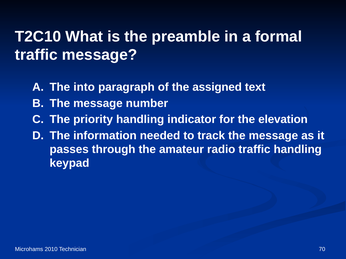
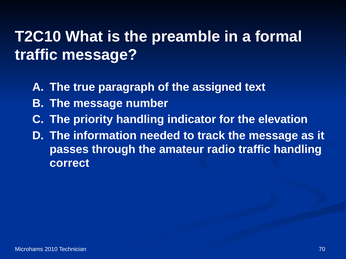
into: into -> true
keypad: keypad -> correct
